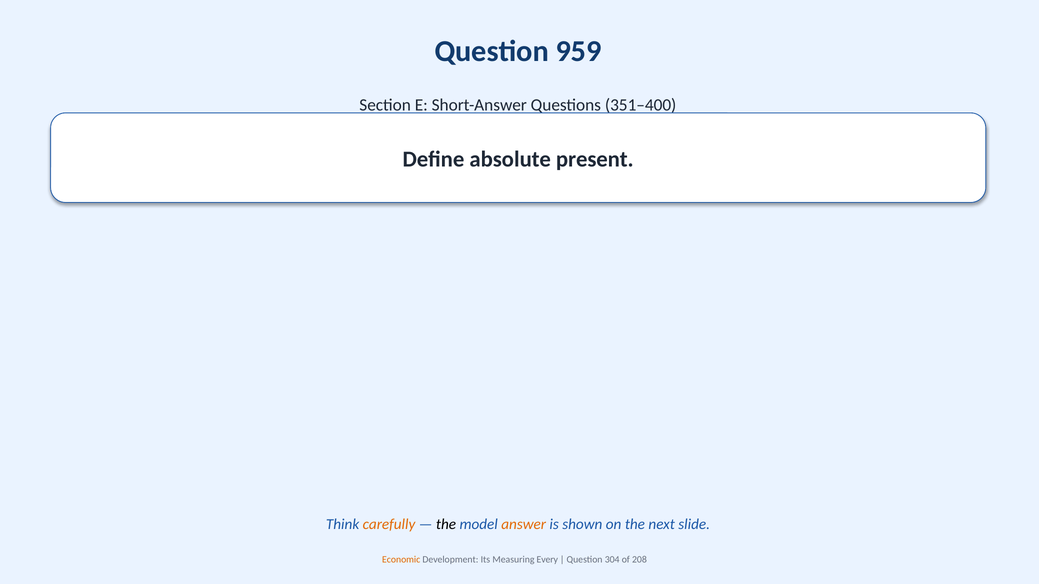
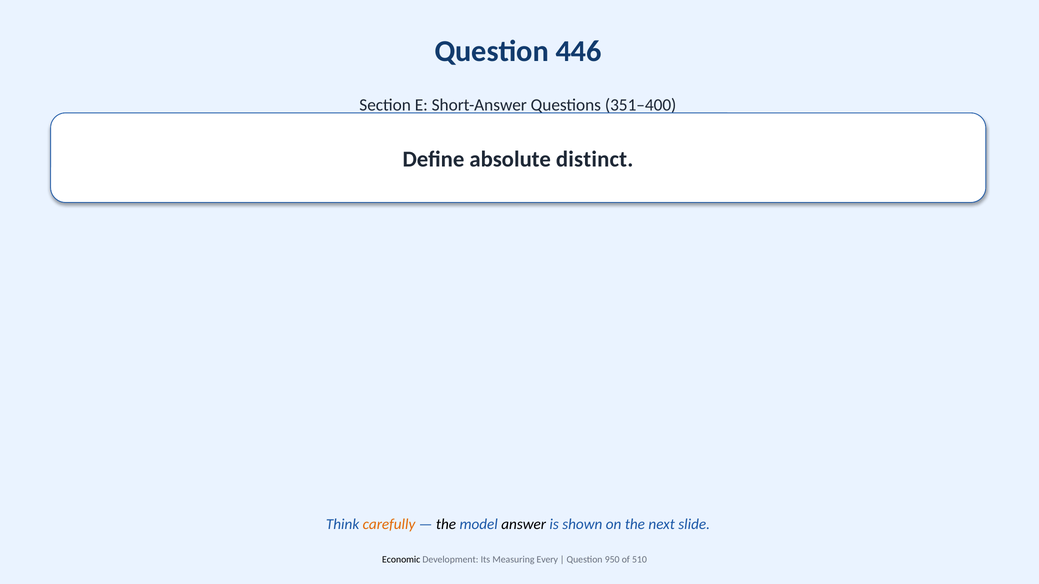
959: 959 -> 446
present: present -> distinct
answer colour: orange -> black
Economic colour: orange -> black
304: 304 -> 950
208: 208 -> 510
